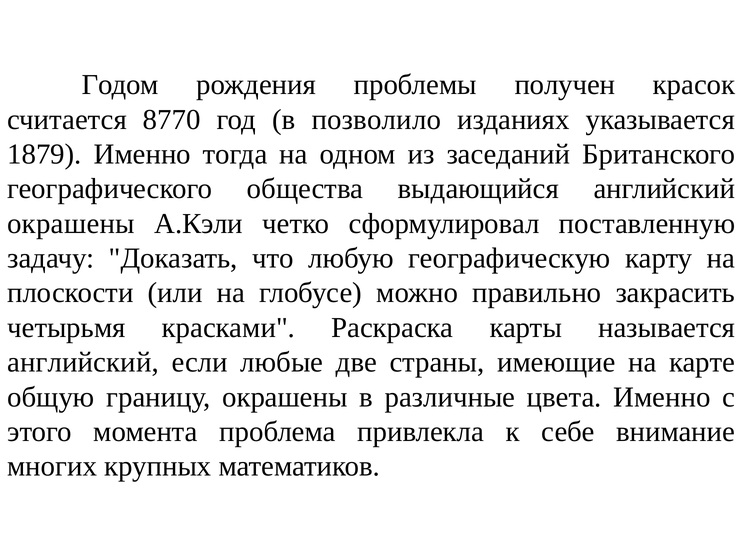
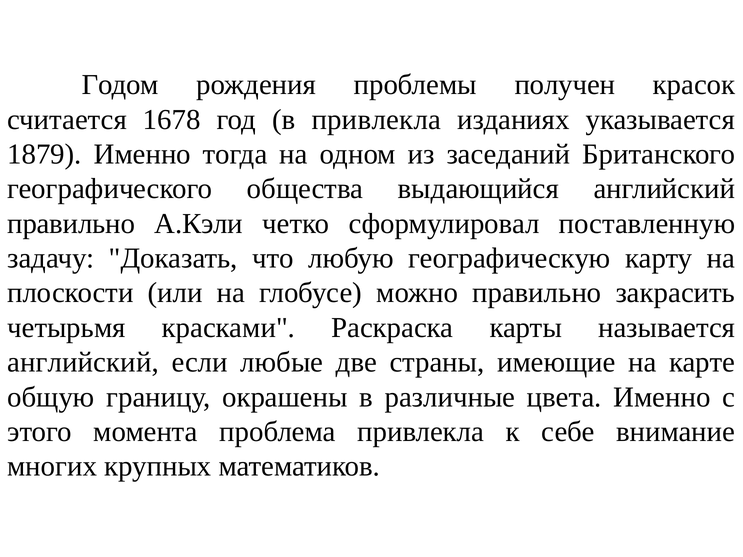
8770: 8770 -> 1678
в позволило: позволило -> привлекла
окрашены at (71, 224): окрашены -> правильно
